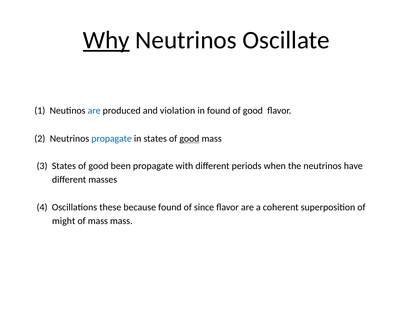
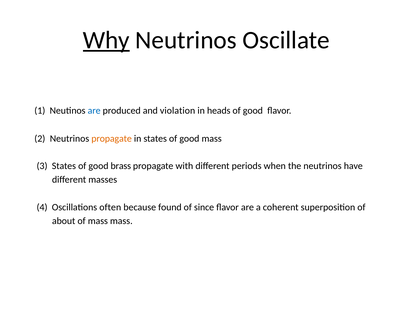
in found: found -> heads
propagate at (112, 138) colour: blue -> orange
good at (189, 138) underline: present -> none
been: been -> brass
these: these -> often
might: might -> about
